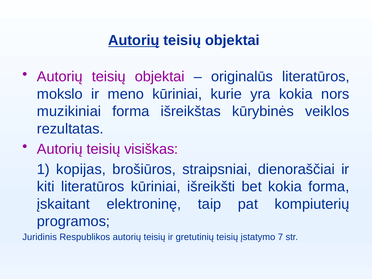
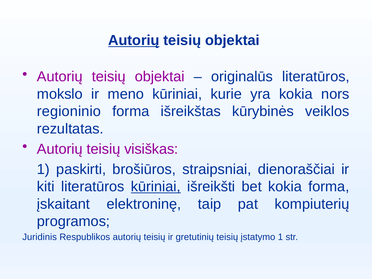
muzikiniai: muzikiniai -> regioninio
kopijas: kopijas -> paskirti
kūriniai at (156, 187) underline: none -> present
įstatymo 7: 7 -> 1
